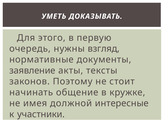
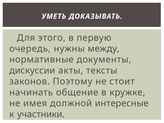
взгляд: взгляд -> между
заявление: заявление -> дискуссии
